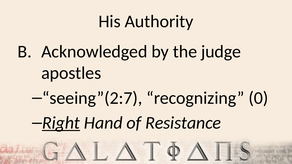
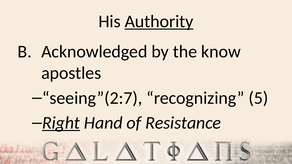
Authority underline: none -> present
judge: judge -> know
0: 0 -> 5
